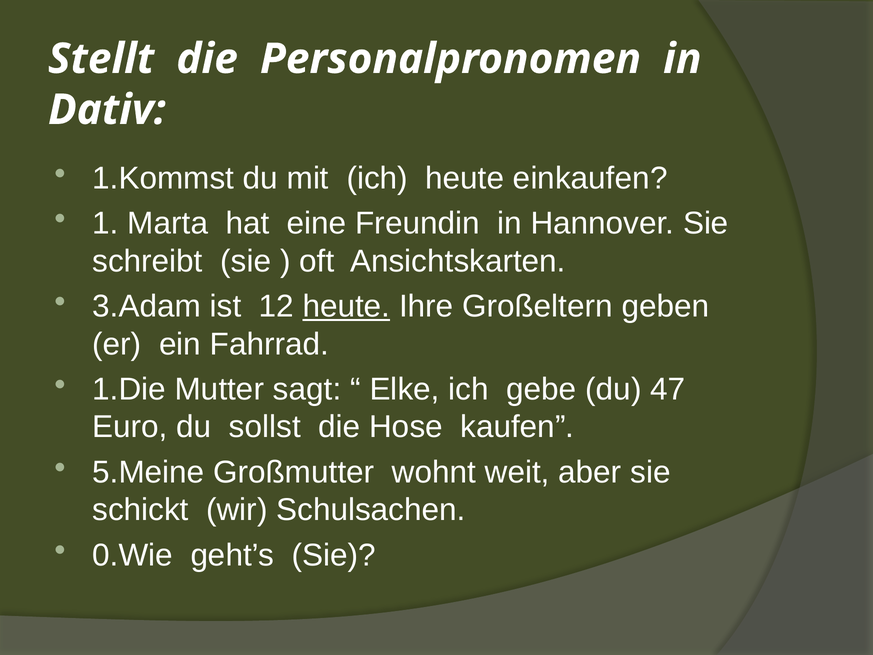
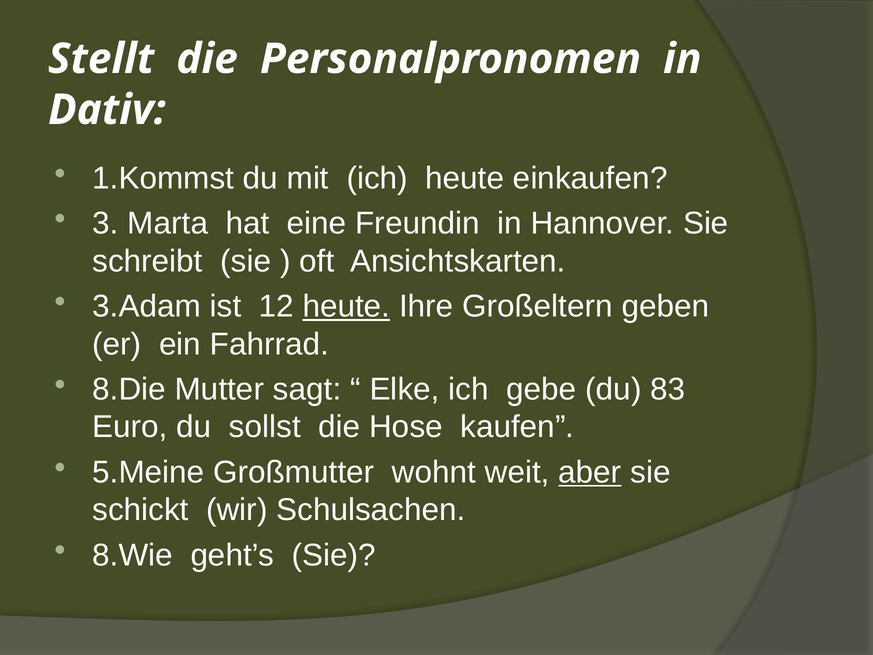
1: 1 -> 3
1.Die: 1.Die -> 8.Die
47: 47 -> 83
aber underline: none -> present
0.Wie: 0.Wie -> 8.Wie
